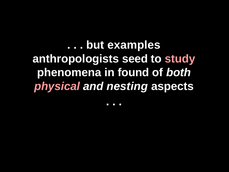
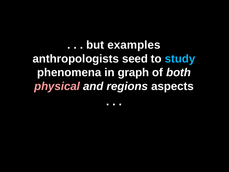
study colour: pink -> light blue
found: found -> graph
nesting: nesting -> regions
